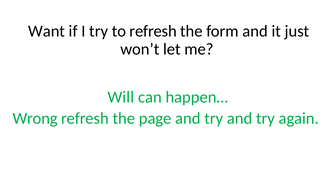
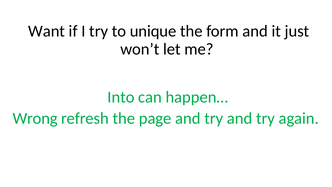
to refresh: refresh -> unique
Will: Will -> Into
